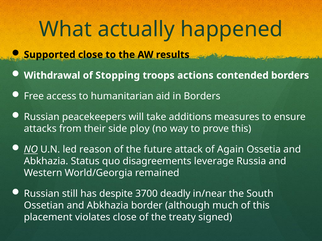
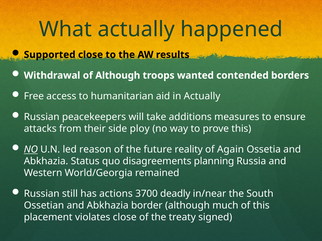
of Stopping: Stopping -> Although
actions: actions -> wanted
in Borders: Borders -> Actually
attack: attack -> reality
leverage: leverage -> planning
despite: despite -> actions
